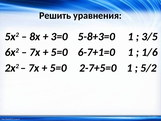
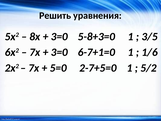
5=0 at (59, 52): 5=0 -> 3=0
